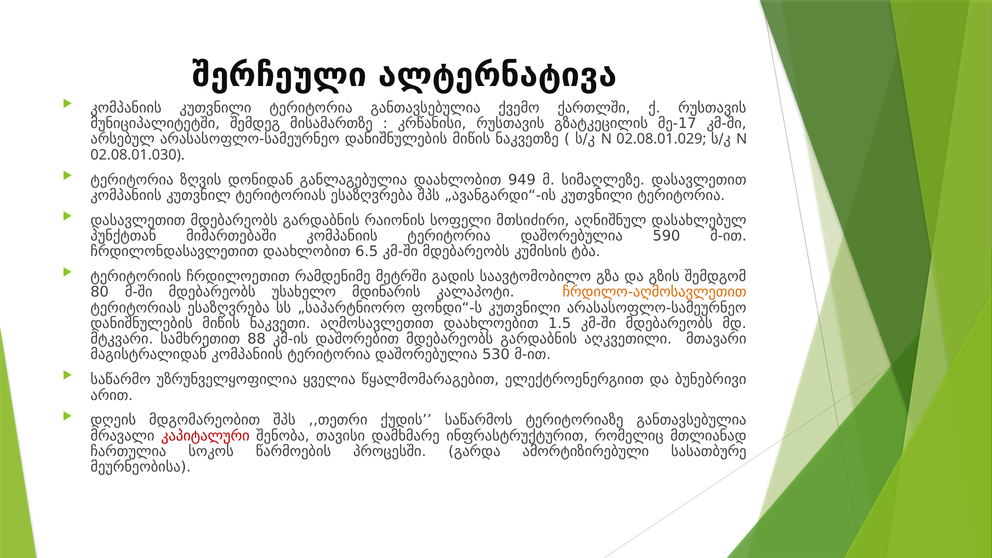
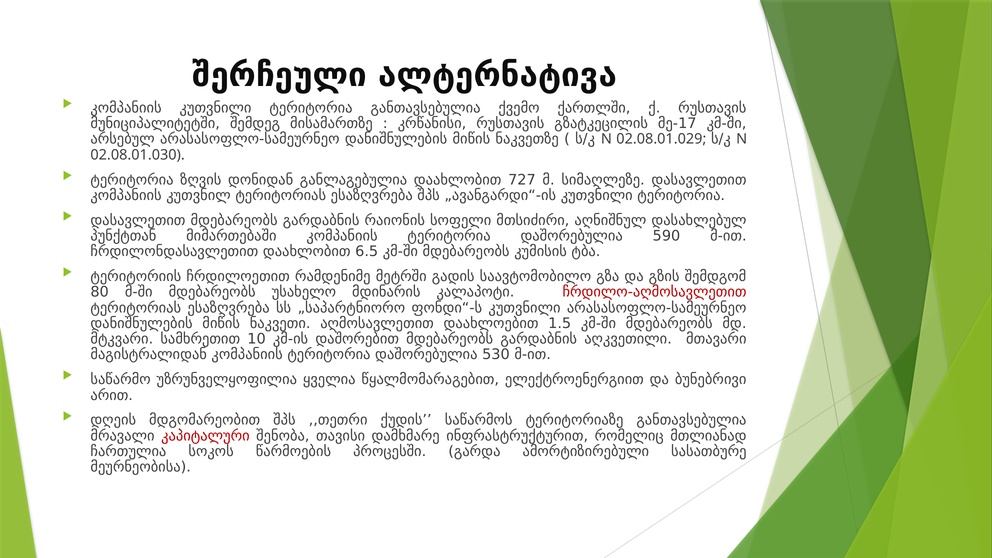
949: 949 -> 727
ჩრდილო-აღმოსავლეთით colour: orange -> red
88: 88 -> 10
